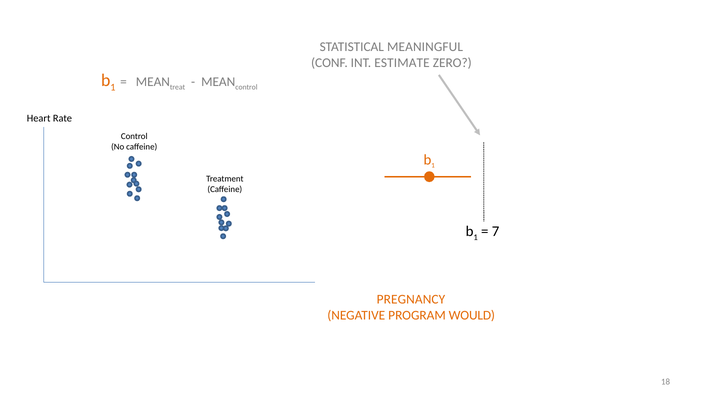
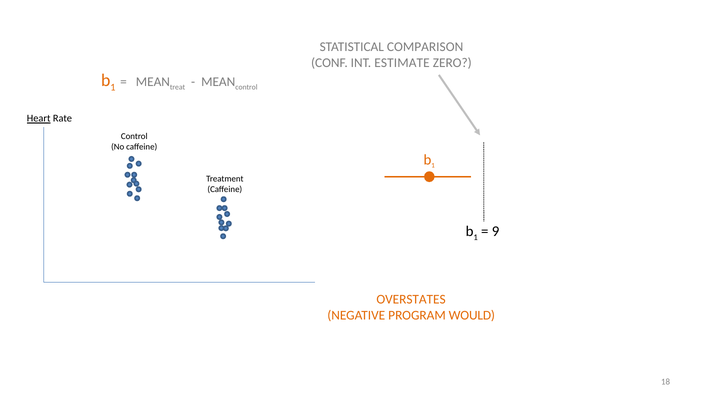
MEANINGFUL: MEANINGFUL -> COMPARISON
Heart underline: none -> present
7: 7 -> 9
PREGNANCY: PREGNANCY -> OVERSTATES
